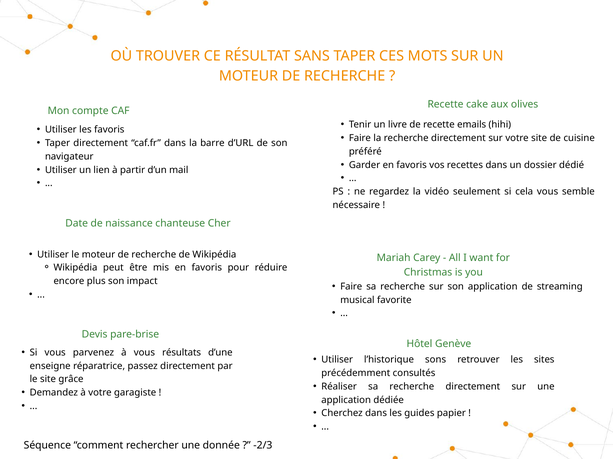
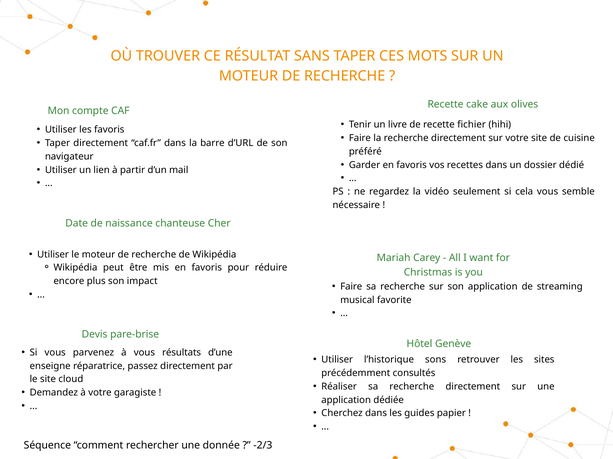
emails: emails -> fichier
grâce: grâce -> cloud
